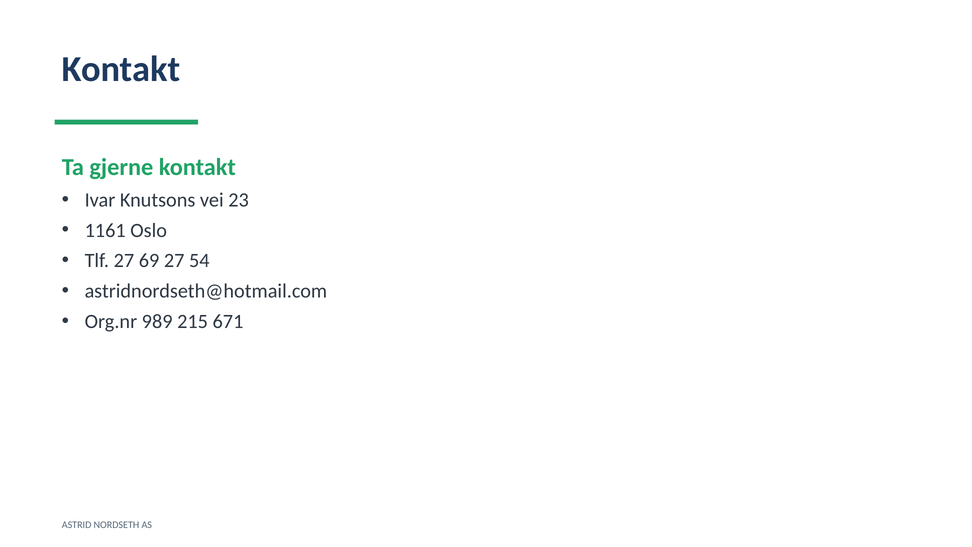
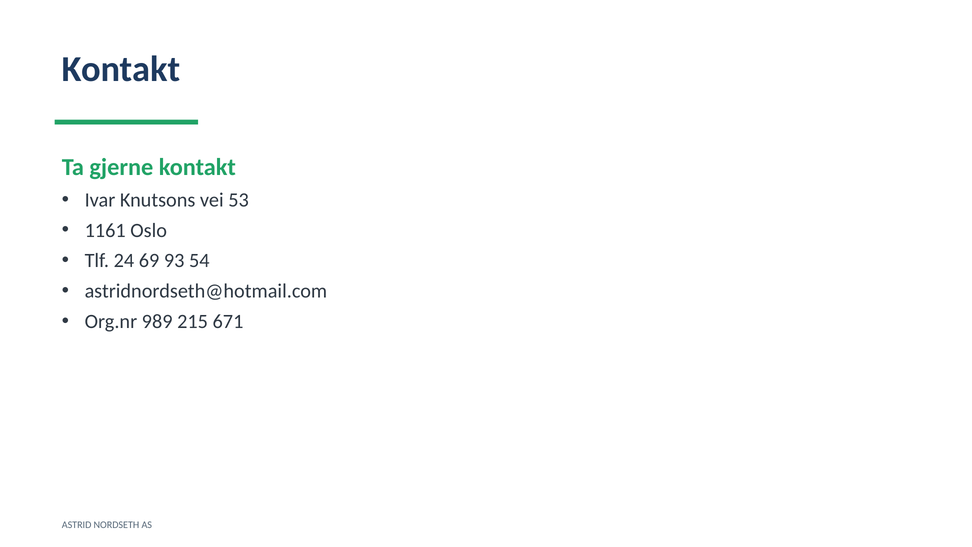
23: 23 -> 53
Tlf 27: 27 -> 24
69 27: 27 -> 93
